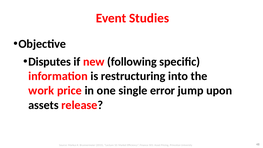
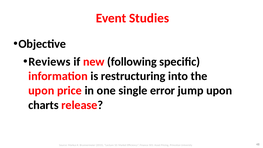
Disputes: Disputes -> Reviews
work at (41, 91): work -> upon
assets: assets -> charts
